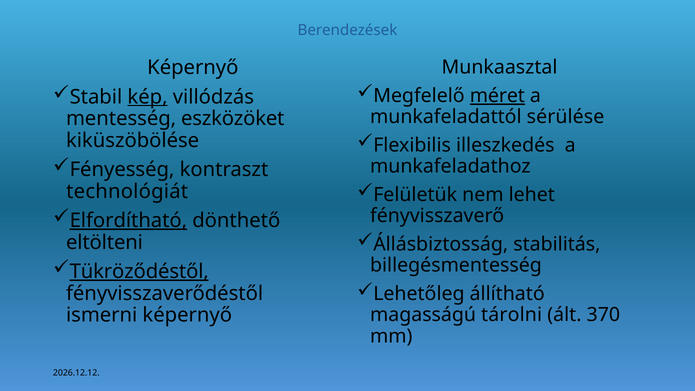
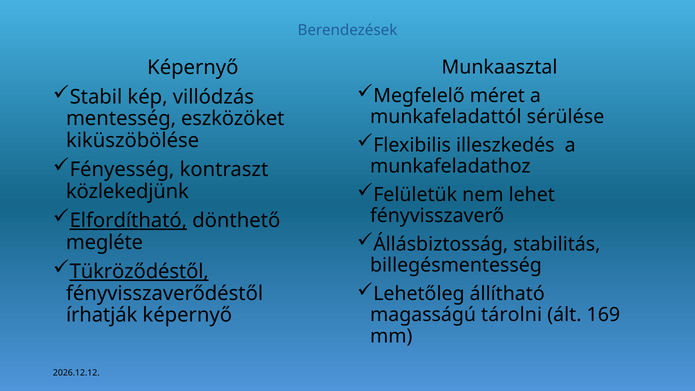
méret underline: present -> none
kép underline: present -> none
technológiát: technológiát -> közlekedjünk
eltölteni: eltölteni -> megléte
370: 370 -> 169
ismerni: ismerni -> írhatják
